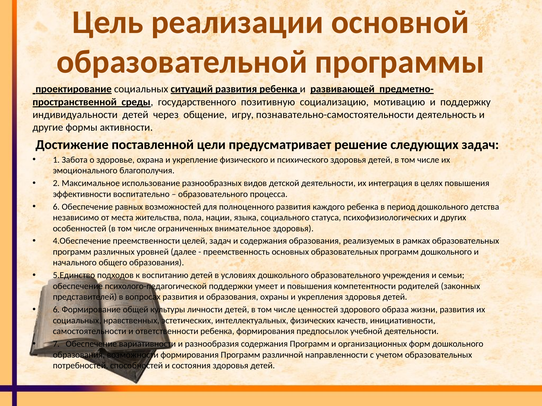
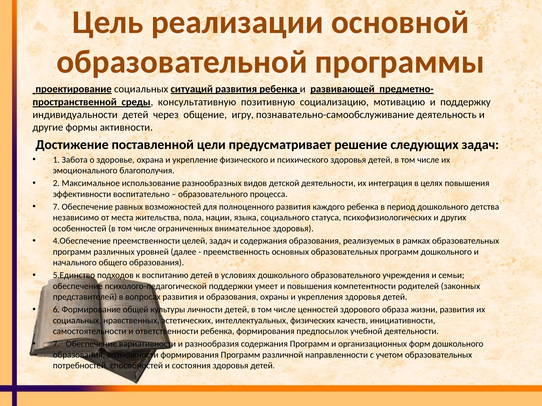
государственного: государственного -> консультативную
познавательно-самостоятельности: познавательно-самостоятельности -> познавательно-самообслуживание
6 at (56, 207): 6 -> 7
